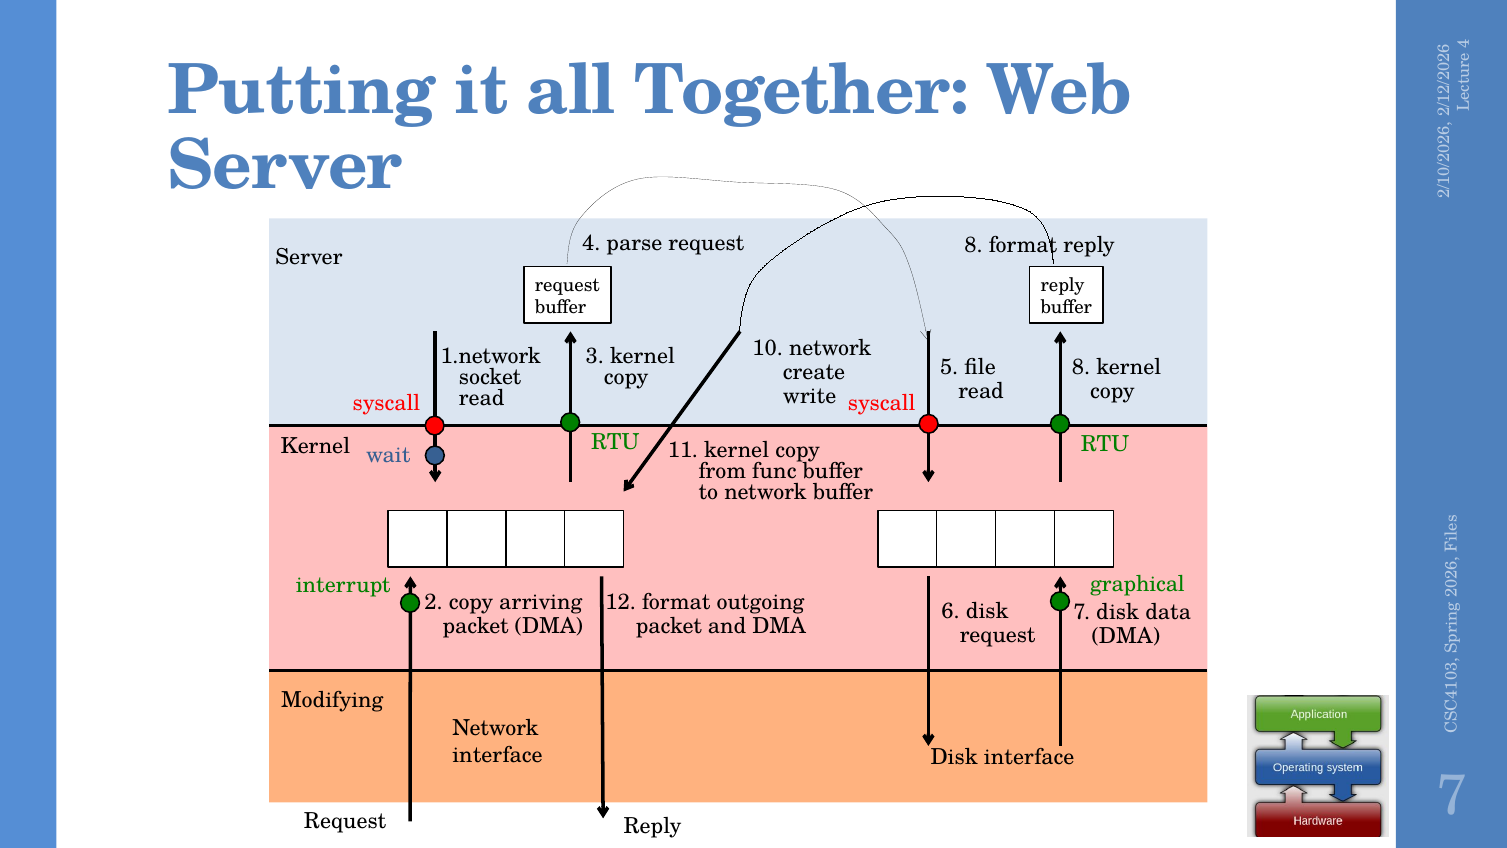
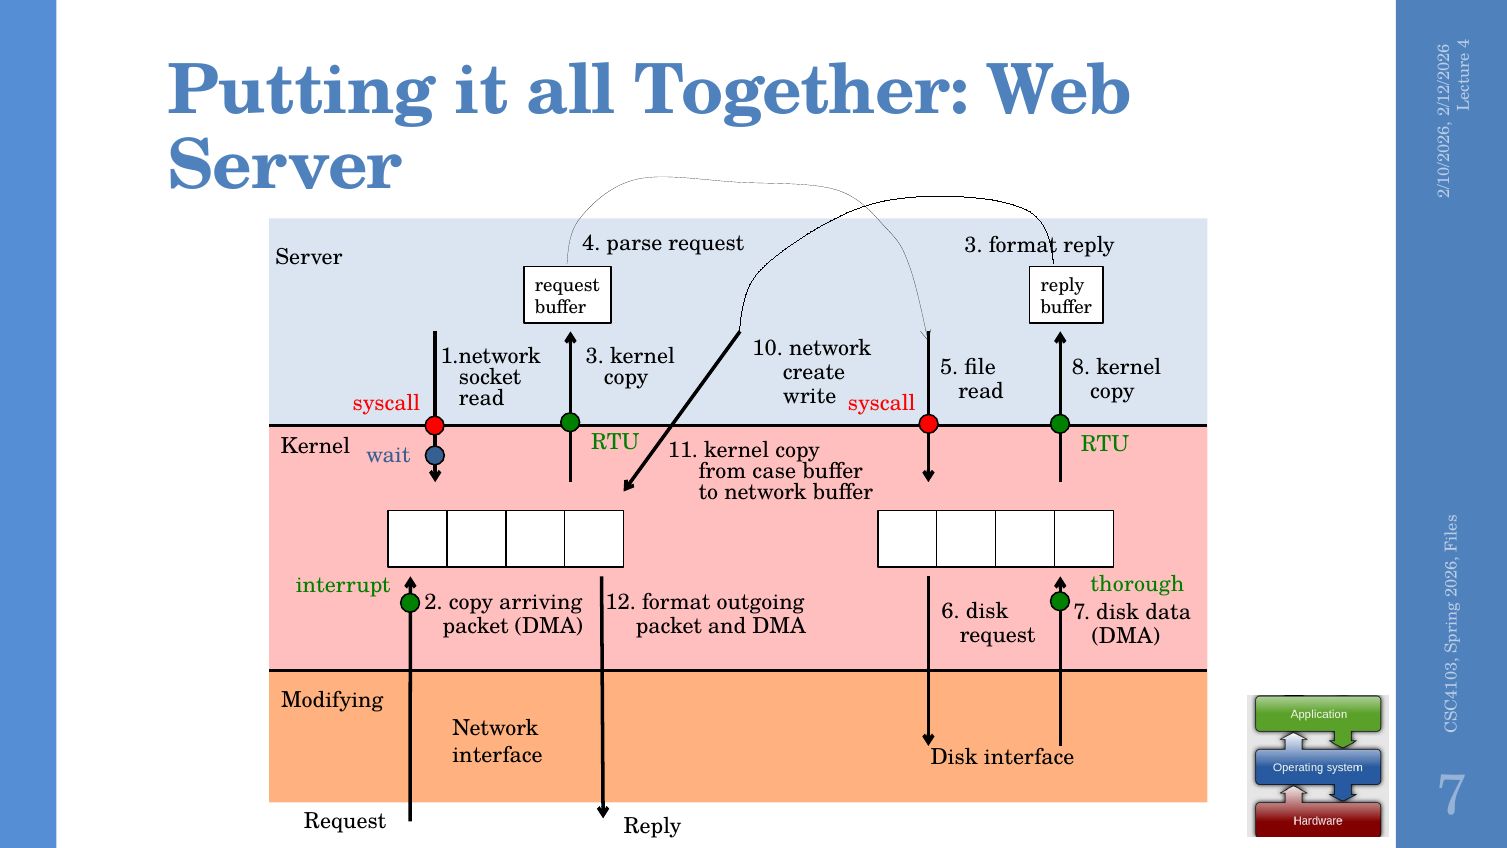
request 8: 8 -> 3
func: func -> case
graphical: graphical -> thorough
